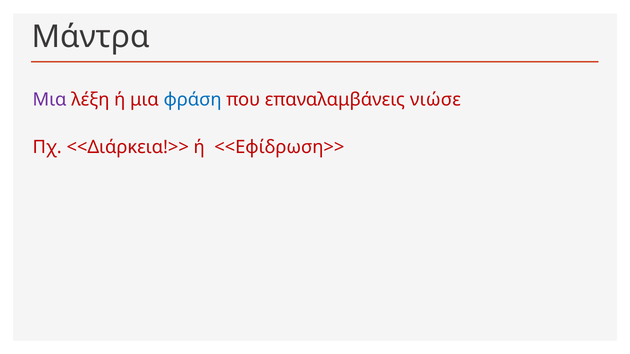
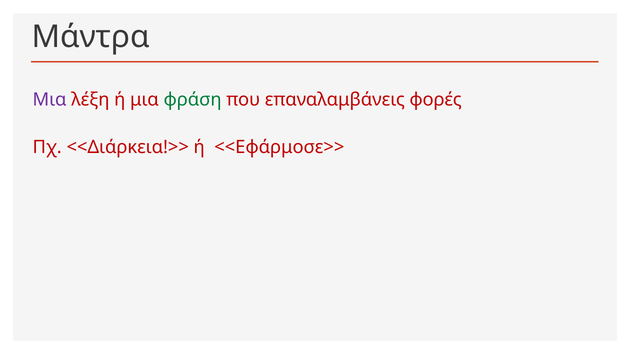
φράση colour: blue -> green
νιώσε: νιώσε -> φορές
<<Εφίδρωση>>: <<Εφίδρωση>> -> <<Εφάρμοσε>>
